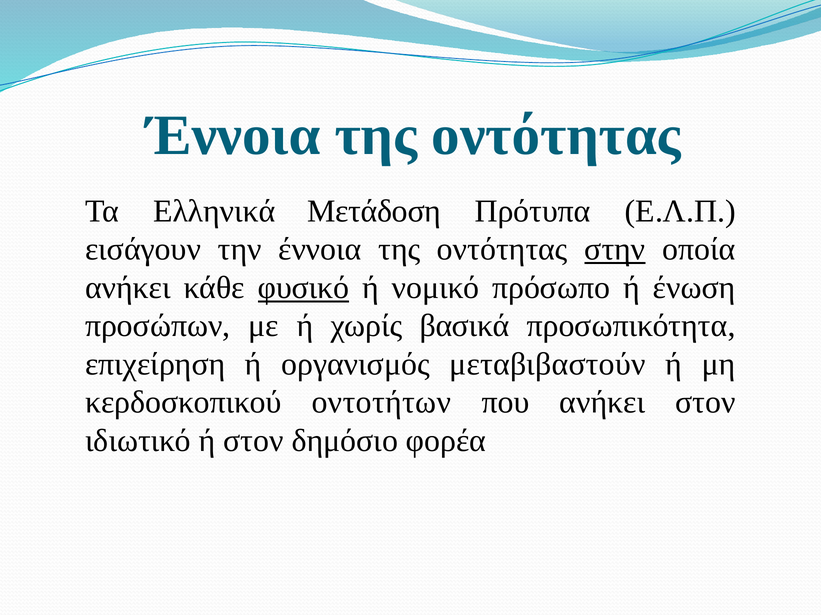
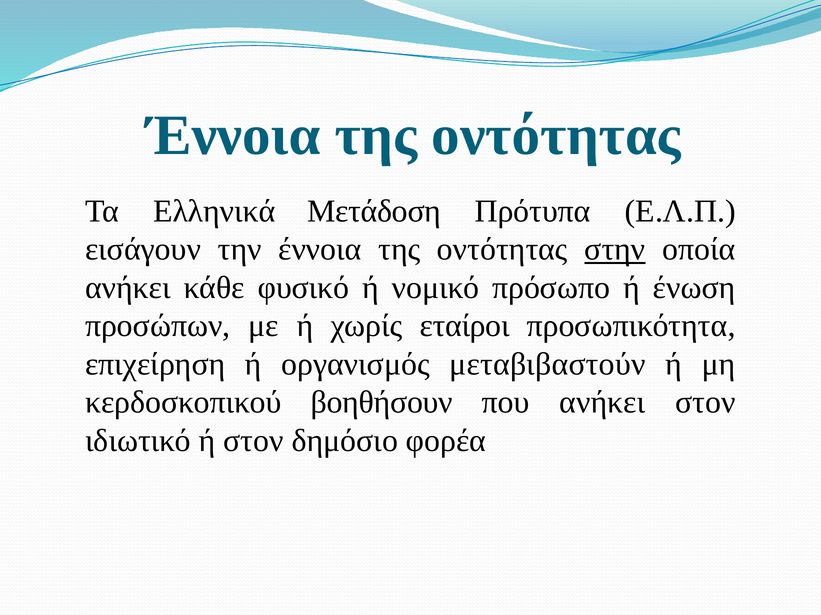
φυσικό underline: present -> none
βασικά: βασικά -> εταίροι
οντοτήτων: οντοτήτων -> βοηθήσουν
